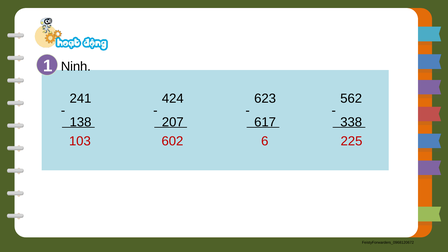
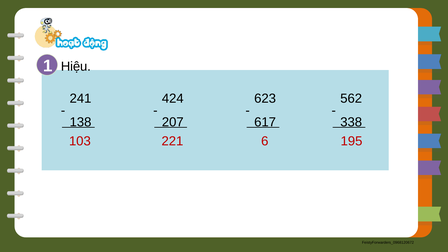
Ninh: Ninh -> Hiệu
602: 602 -> 221
225: 225 -> 195
